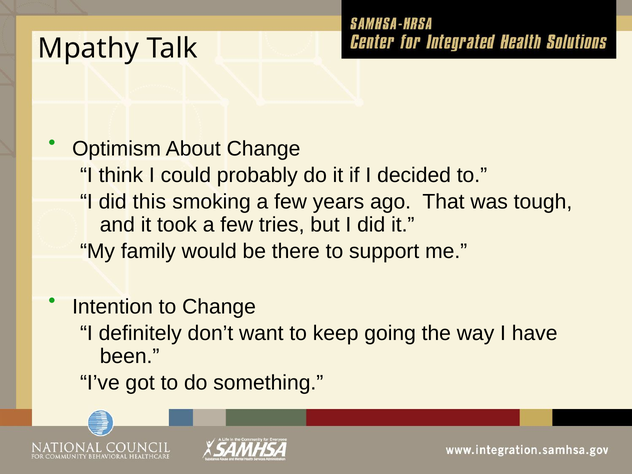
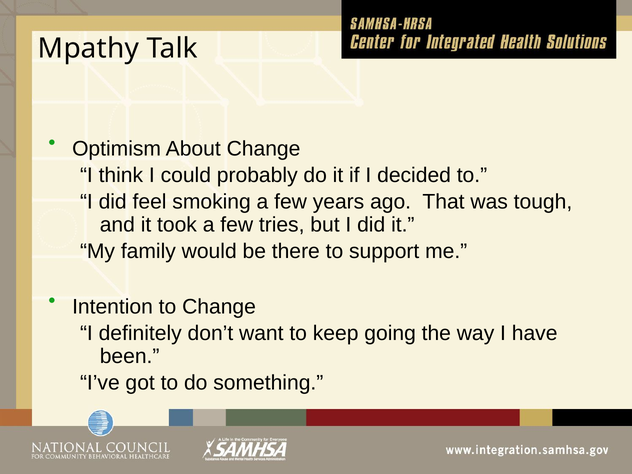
this: this -> feel
